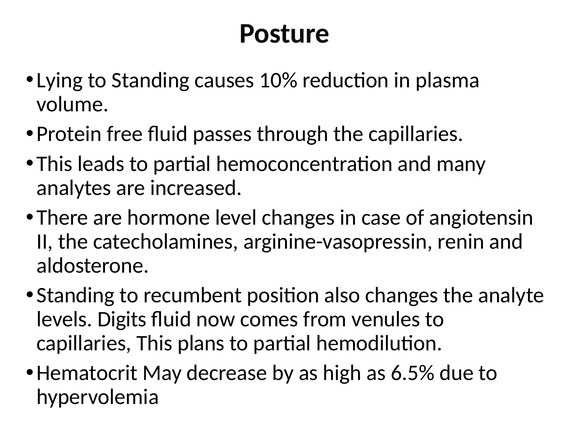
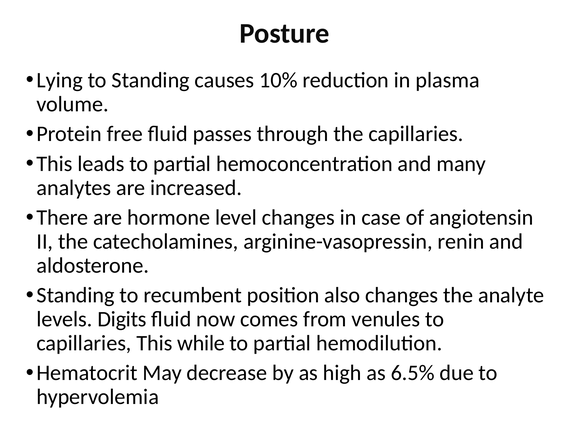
plans: plans -> while
